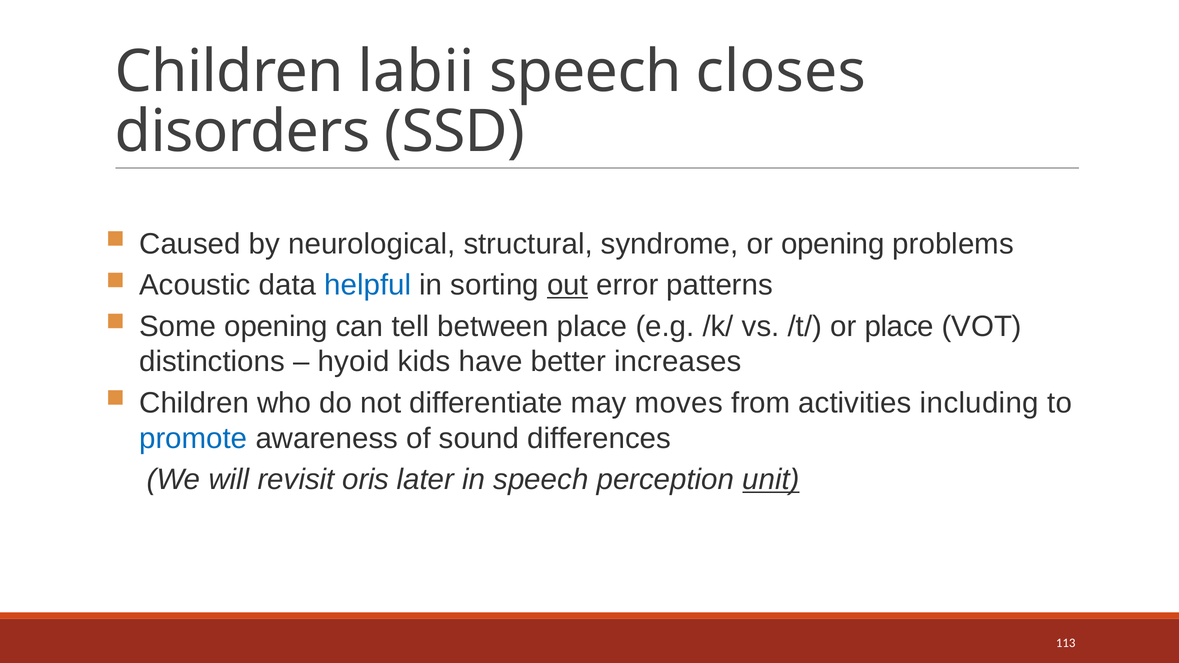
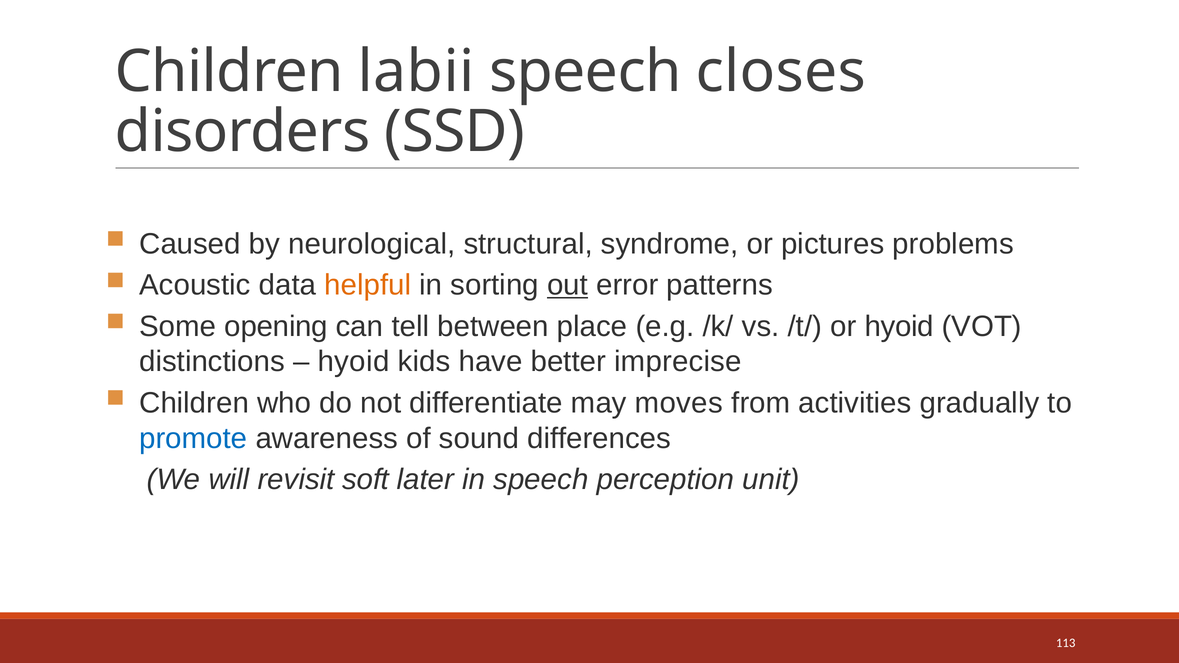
or opening: opening -> pictures
helpful colour: blue -> orange
or place: place -> hyoid
increases: increases -> imprecise
including: including -> gradually
oris: oris -> soft
unit underline: present -> none
